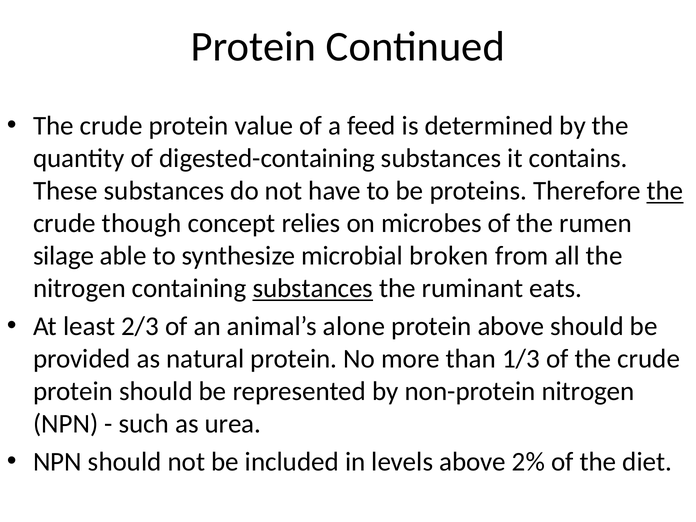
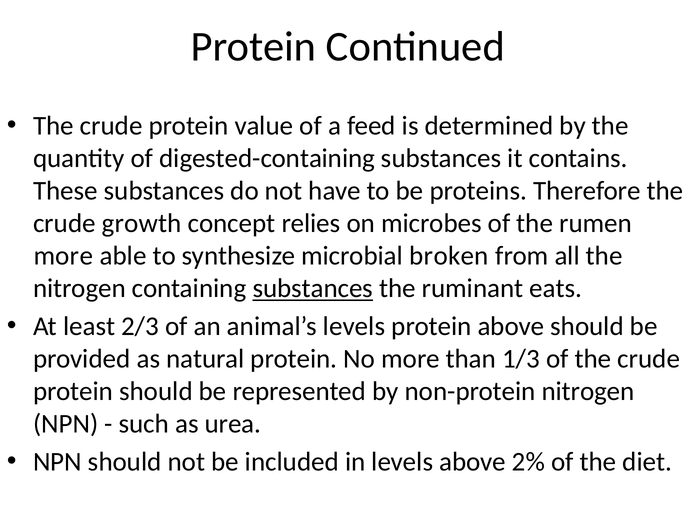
the at (665, 191) underline: present -> none
though: though -> growth
silage at (64, 256): silage -> more
animal’s alone: alone -> levels
